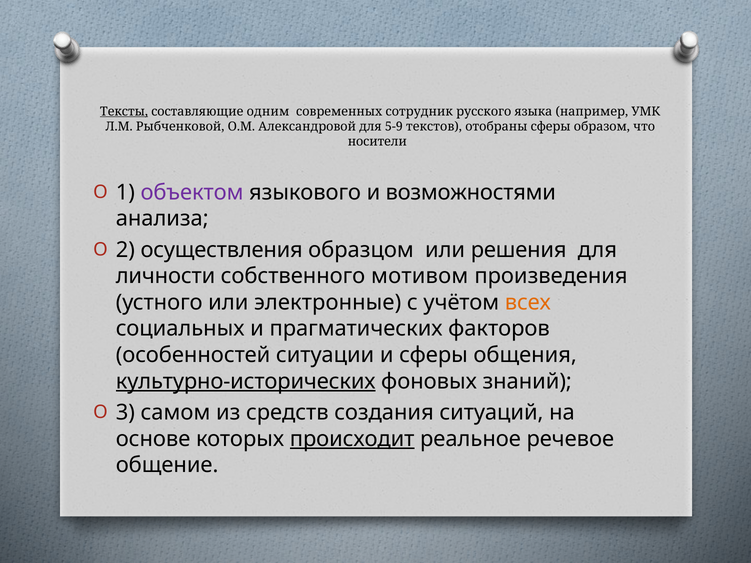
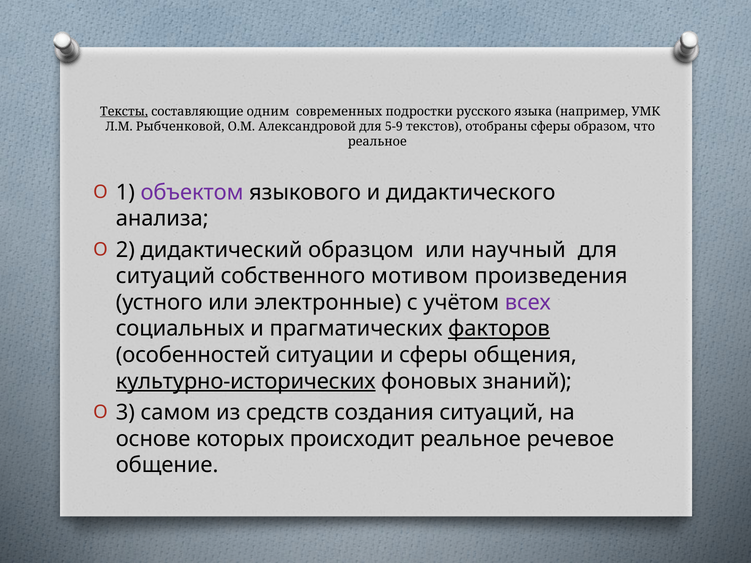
сотрудник: сотрудник -> подростки
носители at (377, 142): носители -> реальное
возможностями: возможностями -> дидактического
осуществления: осуществления -> дидактический
решения: решения -> научный
личности at (166, 276): личности -> ситуаций
всех colour: orange -> purple
факторов underline: none -> present
происходит underline: present -> none
